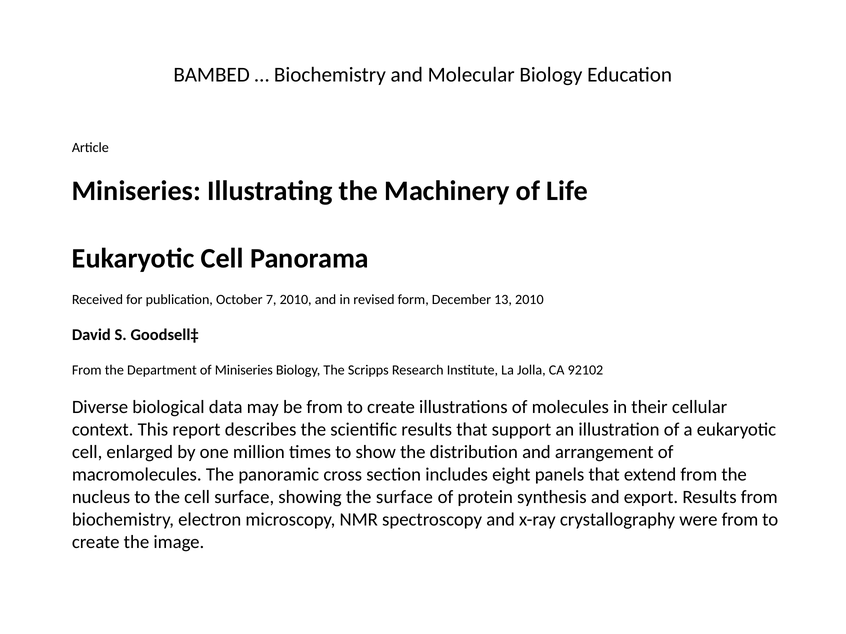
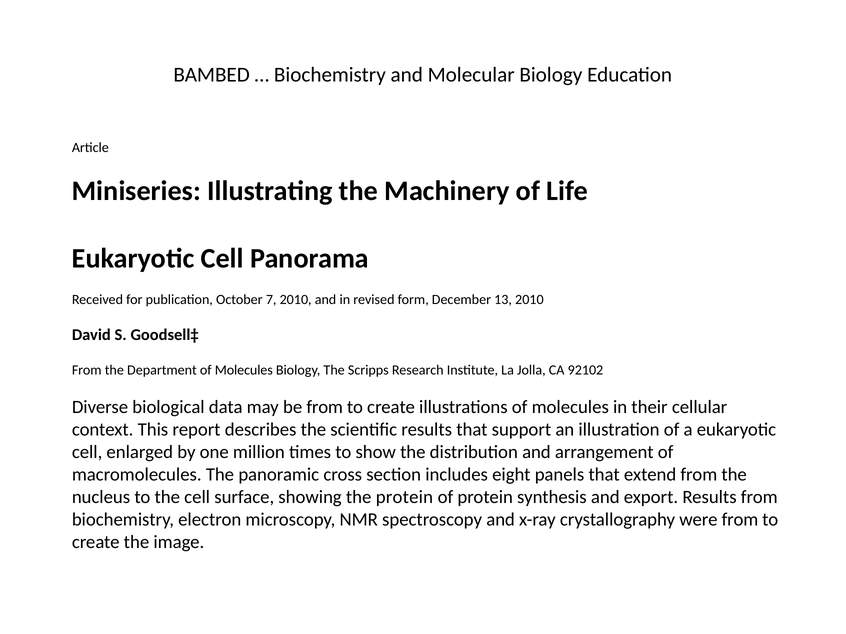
Department of Miniseries: Miniseries -> Molecules
the surface: surface -> protein
